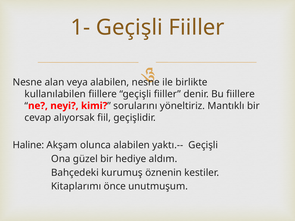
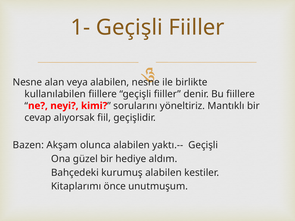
Haline: Haline -> Bazen
kurumuş öznenin: öznenin -> alabilen
